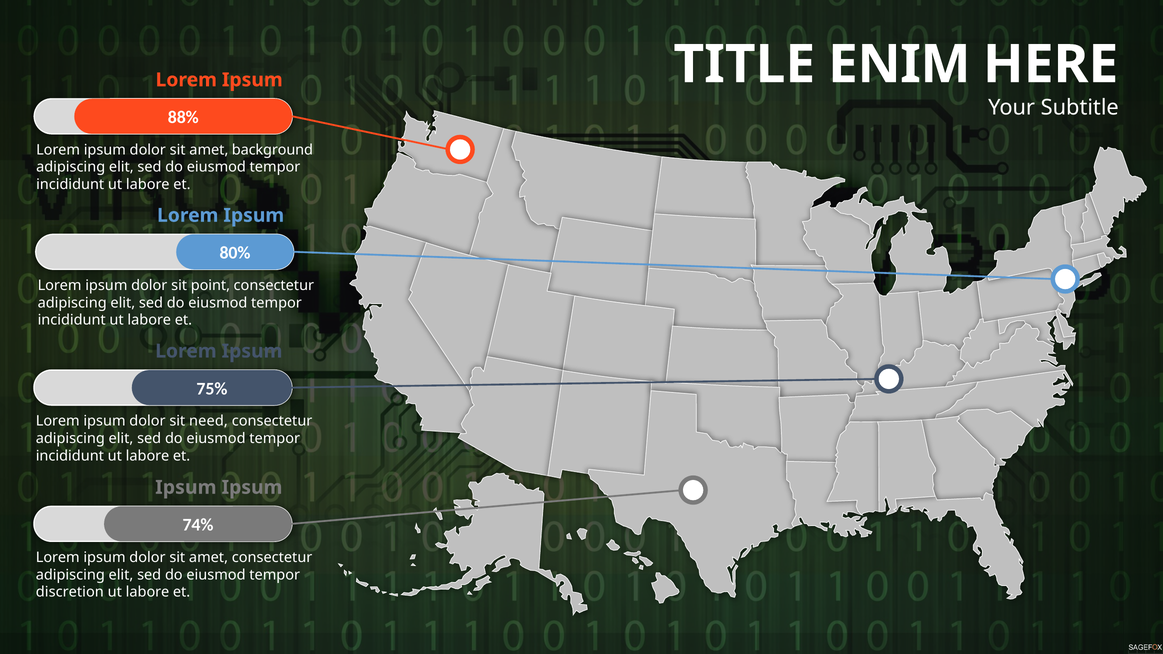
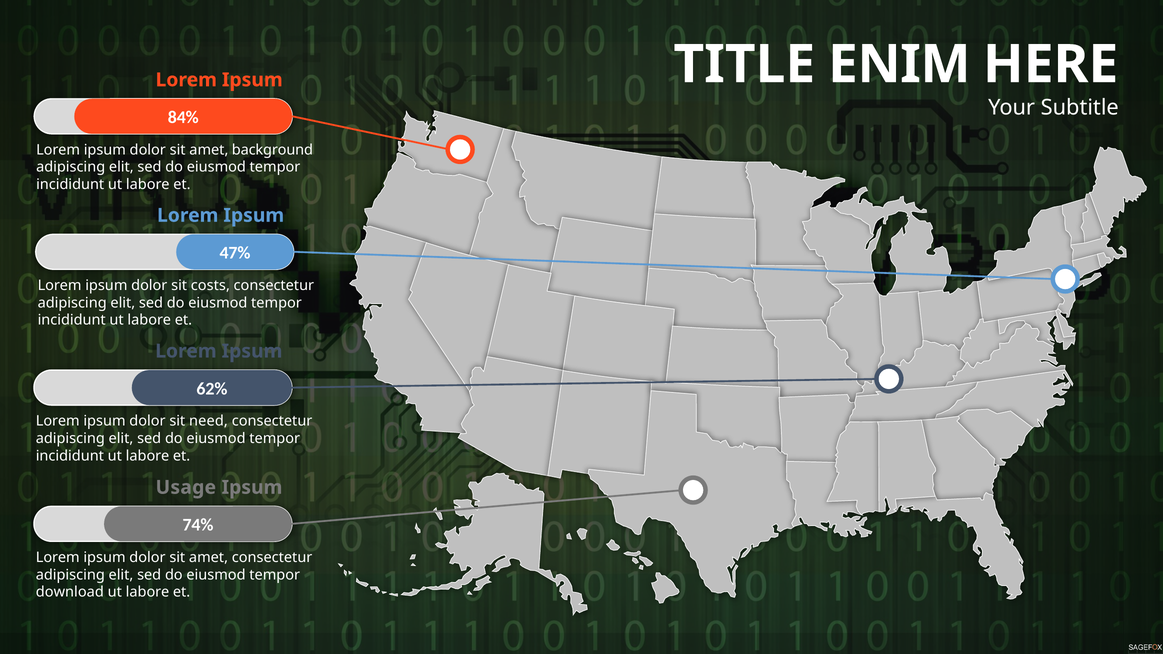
88%: 88% -> 84%
80%: 80% -> 47%
point: point -> costs
75%: 75% -> 62%
Ipsum at (186, 488): Ipsum -> Usage
discretion: discretion -> download
